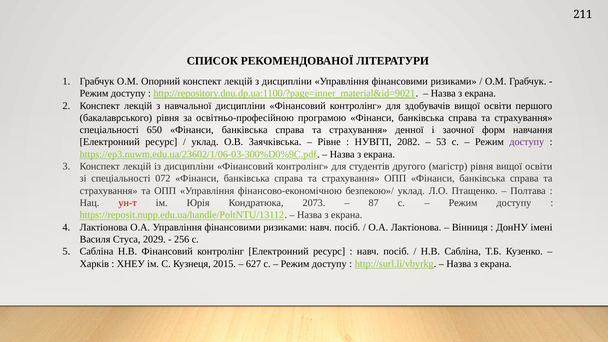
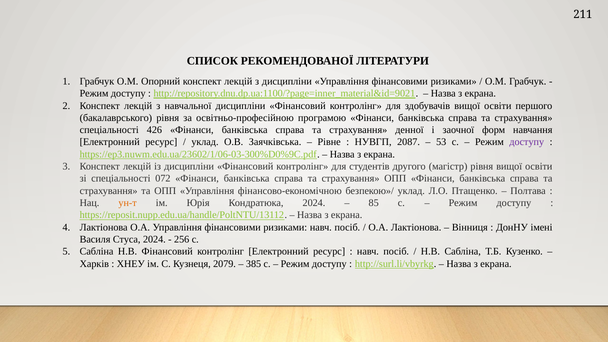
650: 650 -> 426
2082: 2082 -> 2087
ун-т colour: red -> orange
Кондратюка 2073: 2073 -> 2024
87: 87 -> 85
Стуса 2029: 2029 -> 2024
2015: 2015 -> 2079
627: 627 -> 385
